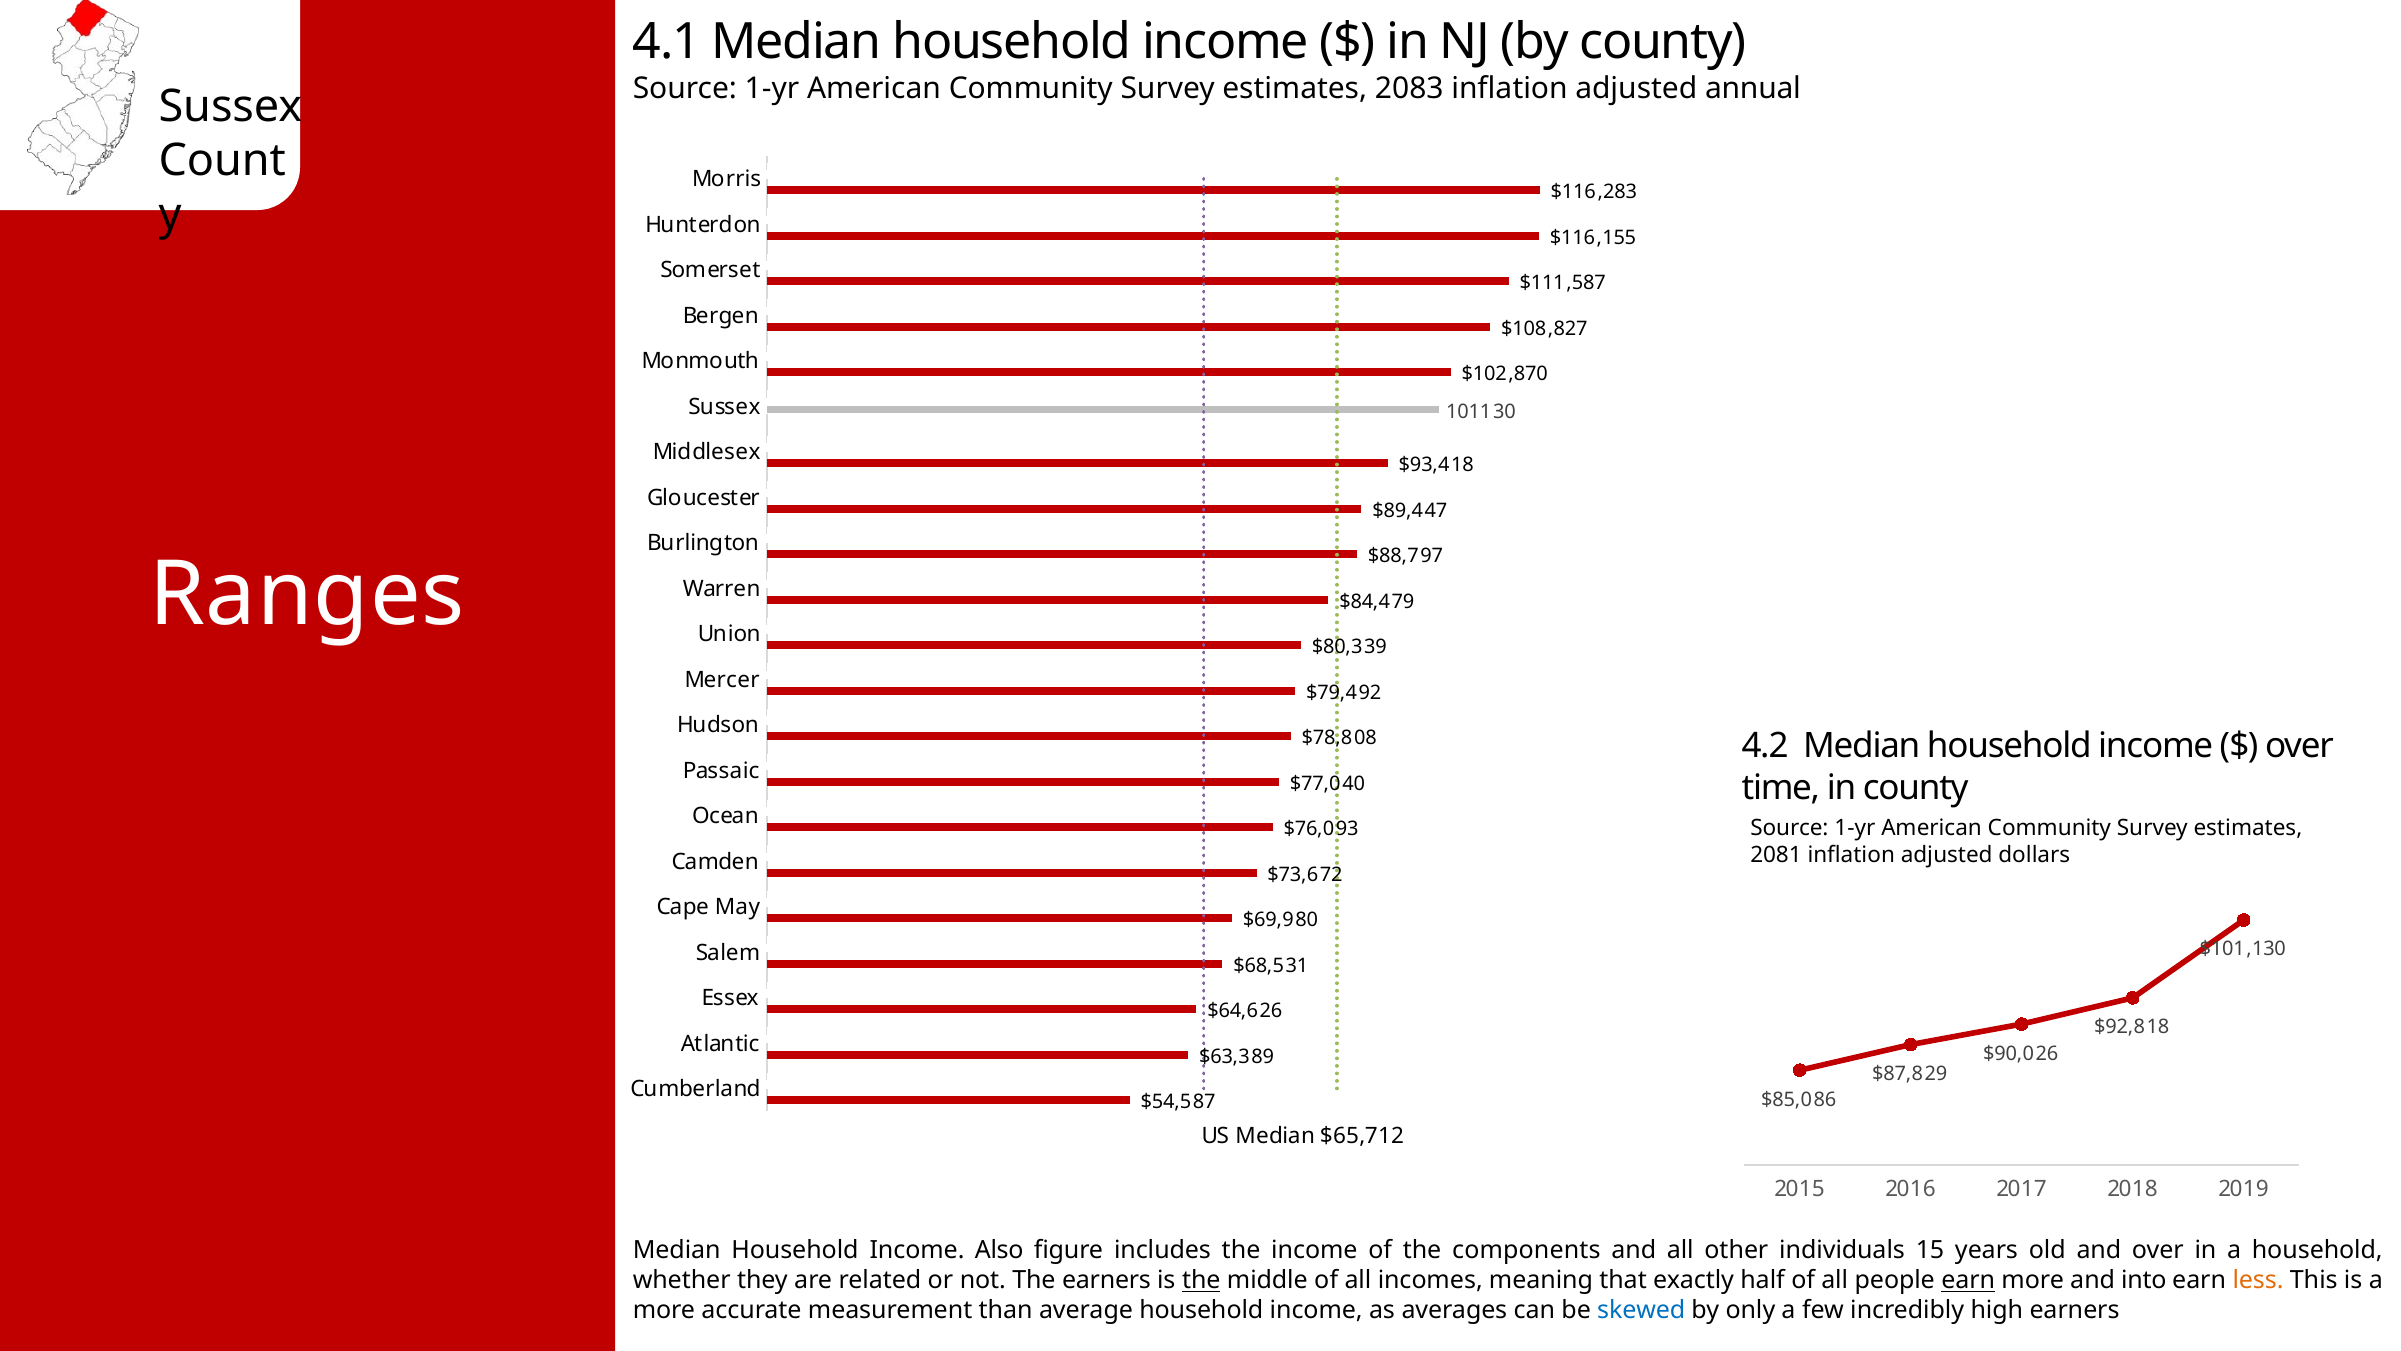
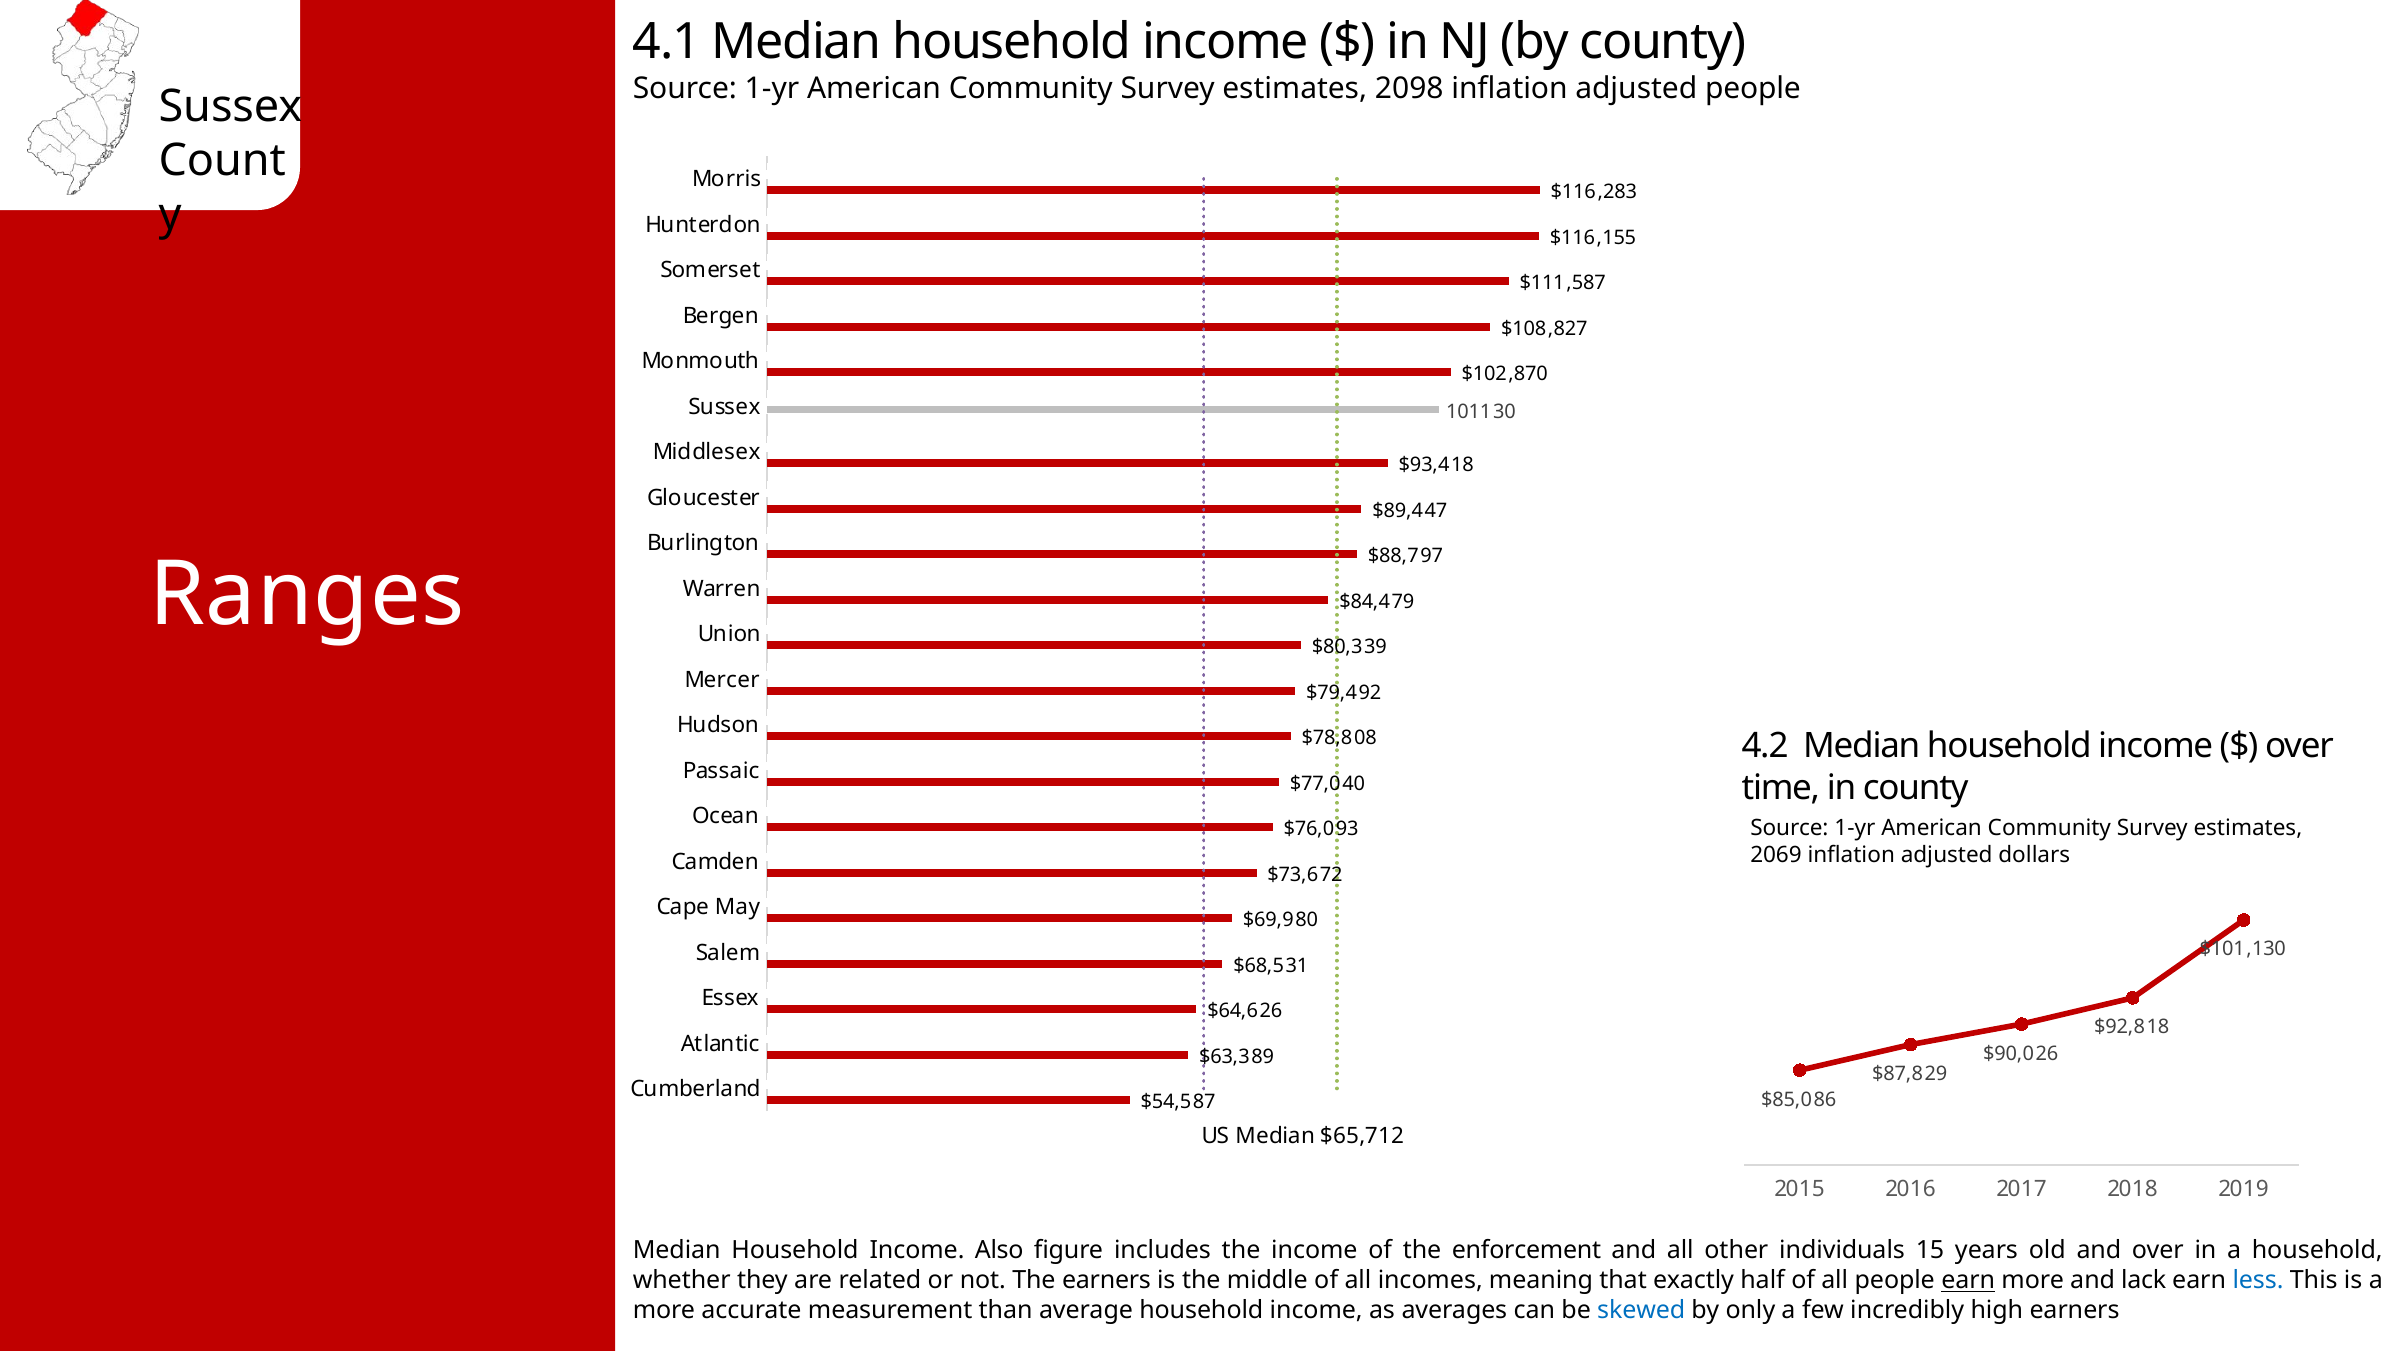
2083: 2083 -> 2098
adjusted annual: annual -> people
2081: 2081 -> 2069
components: components -> enforcement
the at (1201, 1280) underline: present -> none
into: into -> lack
less colour: orange -> blue
